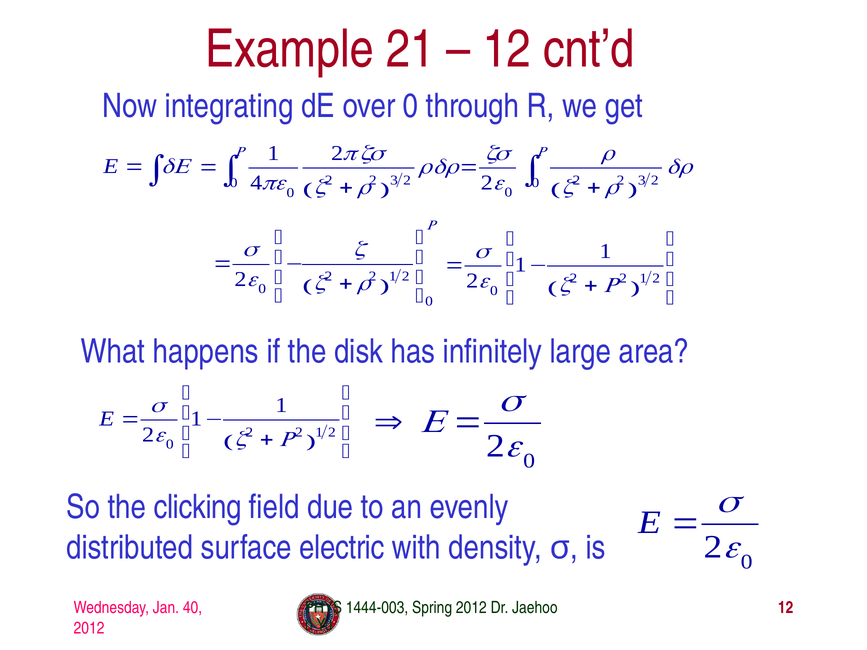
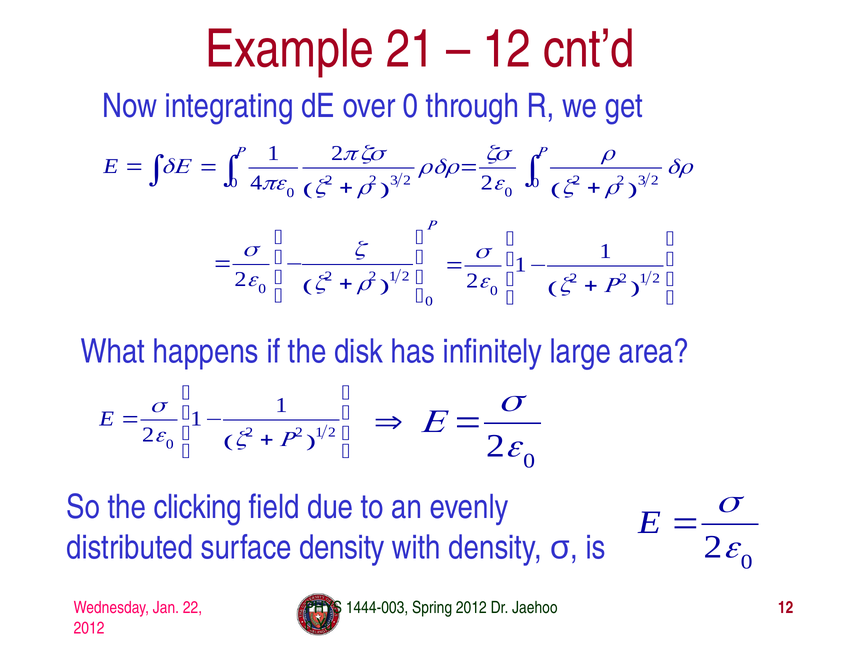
surface electric: electric -> density
40: 40 -> 22
